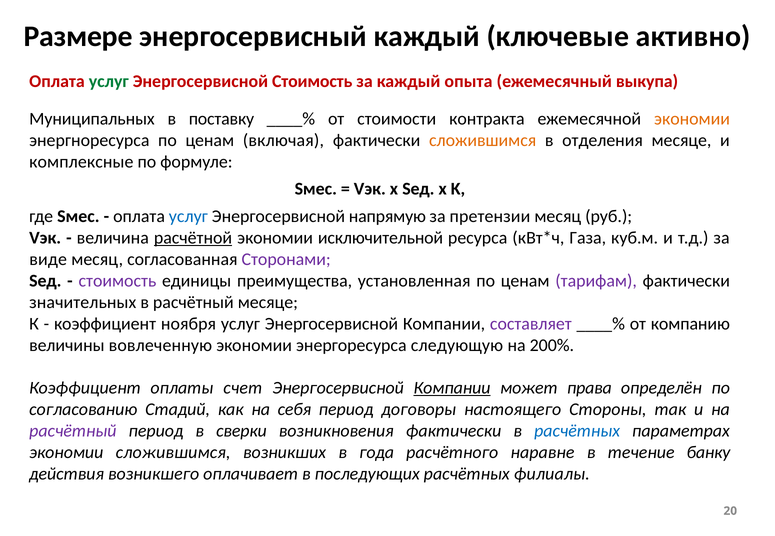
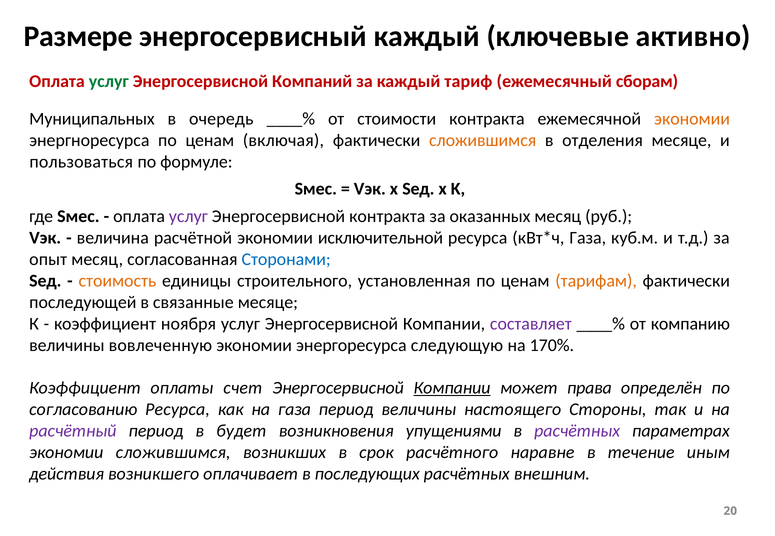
Энергосервисной Стоимость: Стоимость -> Компаний
опыта: опыта -> тариф
выкупа: выкупа -> сборам
поставку: поставку -> очередь
комплексные: комплексные -> пользоваться
услуг at (188, 217) colour: blue -> purple
Энергосервисной напрямую: напрямую -> контракта
претензии: претензии -> оказанных
расчётной underline: present -> none
виде: виде -> опыт
Сторонами colour: purple -> blue
стоимость at (117, 281) colour: purple -> orange
преимущества: преимущества -> строительного
тарифам colour: purple -> orange
значительных: значительных -> последующей
в расчётный: расчётный -> связанные
200%: 200% -> 170%
согласованию Стадий: Стадий -> Ресурса
на себя: себя -> газа
период договоры: договоры -> величины
сверки: сверки -> будет
возникновения фактически: фактически -> упущениями
расчётных at (577, 431) colour: blue -> purple
года: года -> срок
банку: банку -> иным
филиалы: филиалы -> внешним
